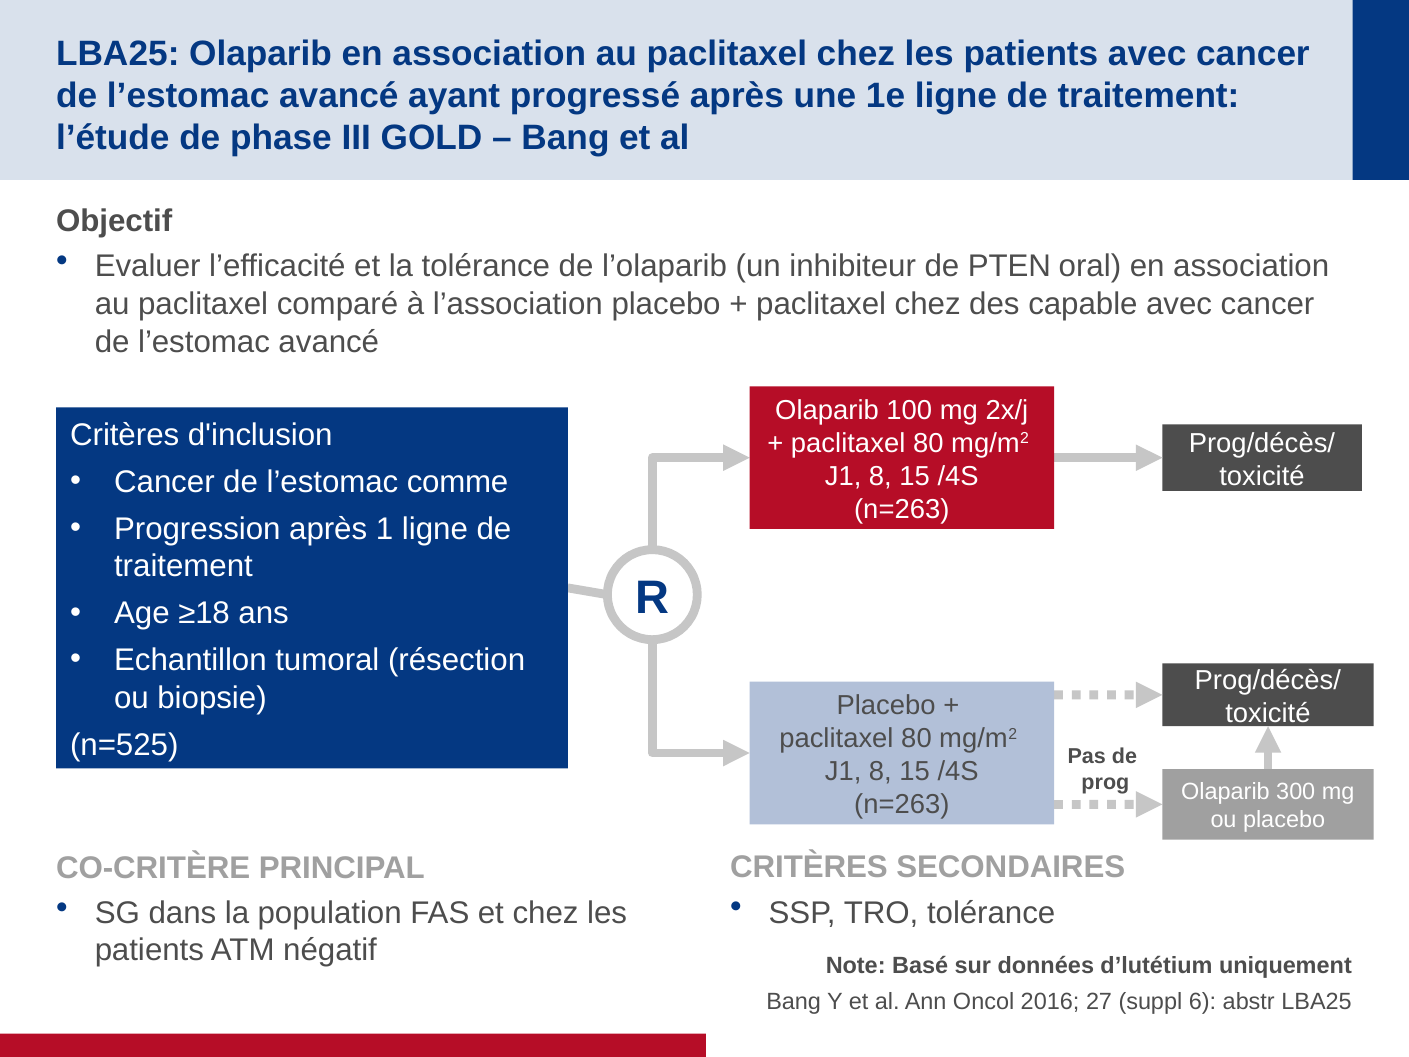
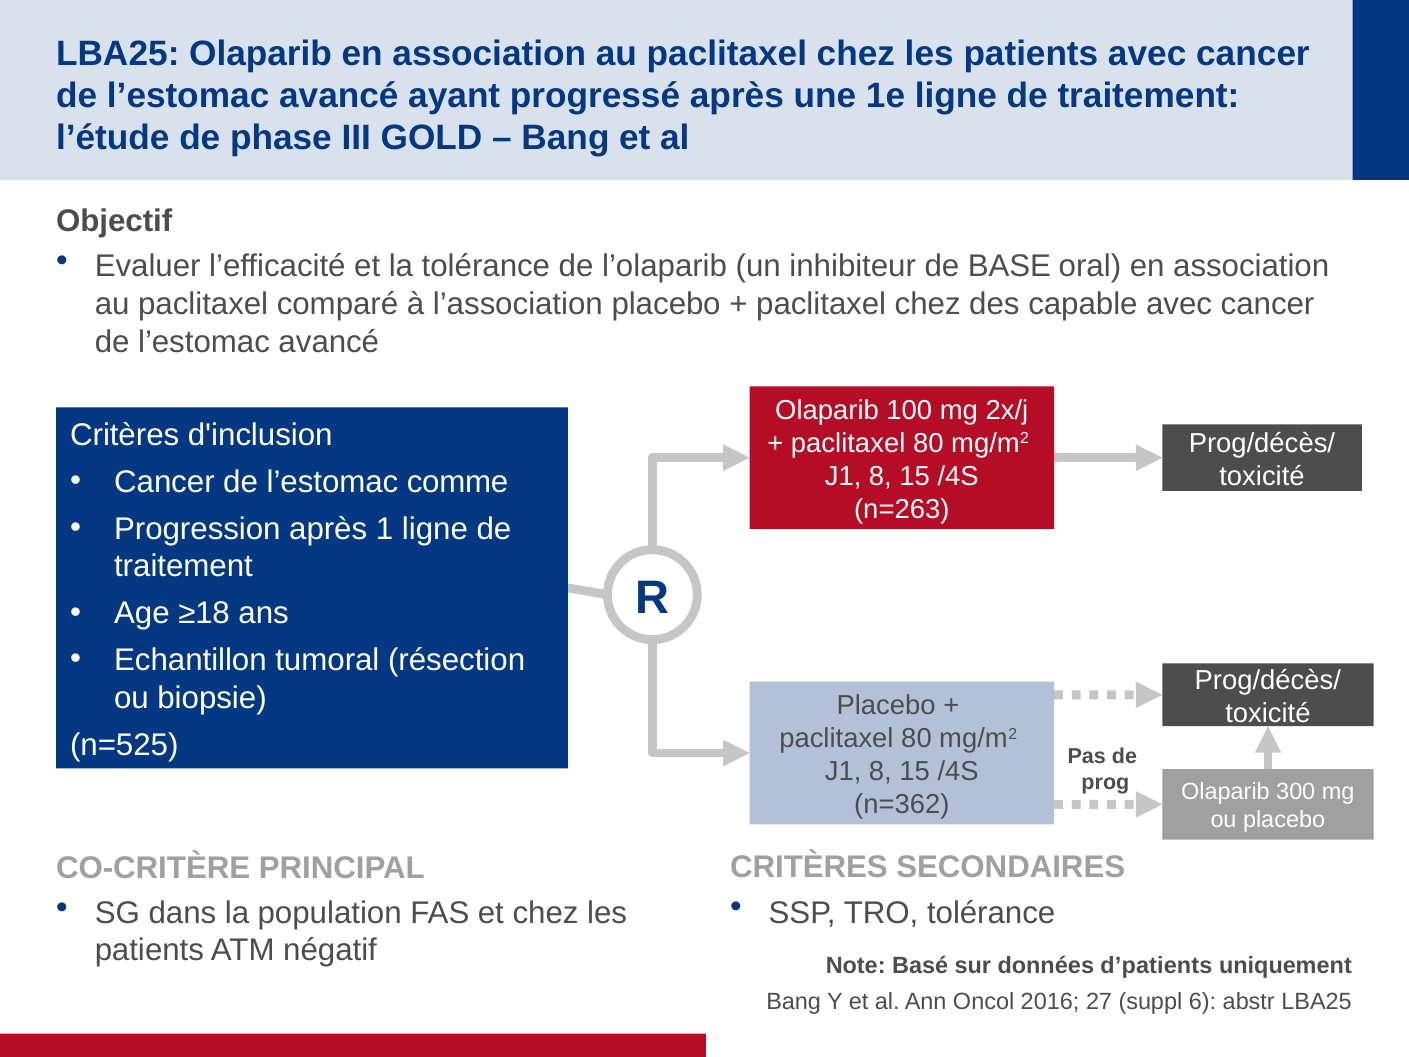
PTEN: PTEN -> BASE
n=263 at (902, 804): n=263 -> n=362
d’lutétium: d’lutétium -> d’patients
